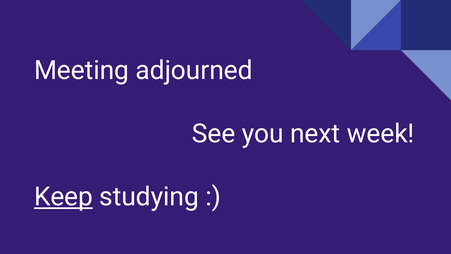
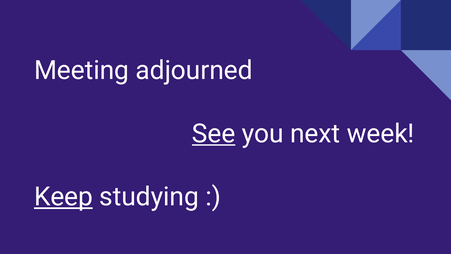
See underline: none -> present
